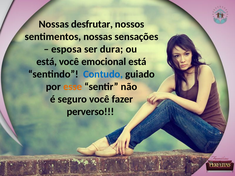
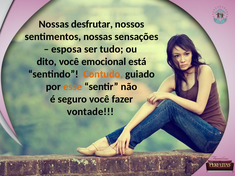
dura: dura -> tudo
está at (47, 62): está -> dito
Contudo colour: blue -> orange
perverso: perverso -> vontade
